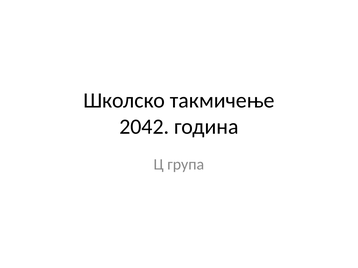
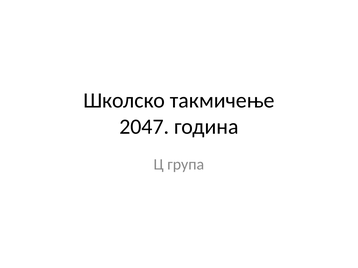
2042: 2042 -> 2047
